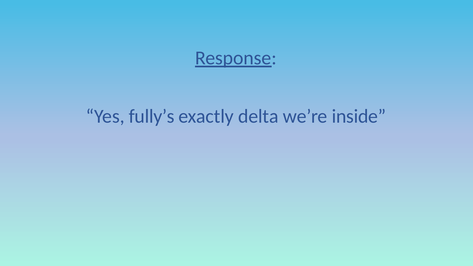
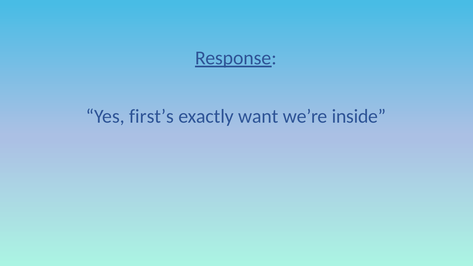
fully’s: fully’s -> first’s
delta: delta -> want
